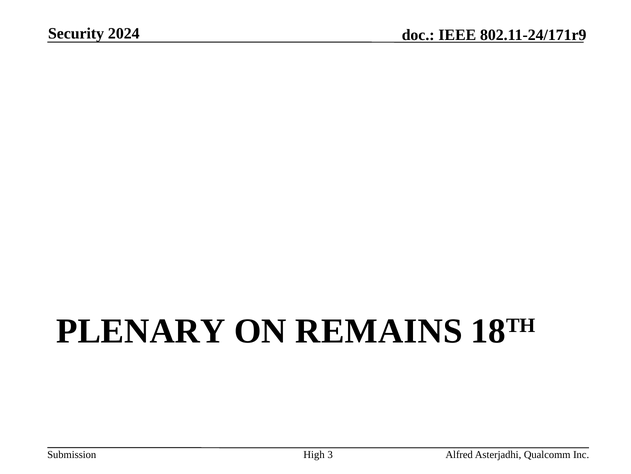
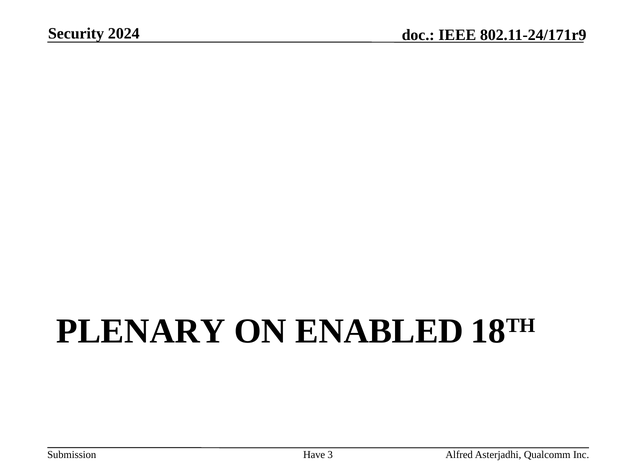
REMAINS: REMAINS -> ENABLED
High: High -> Have
